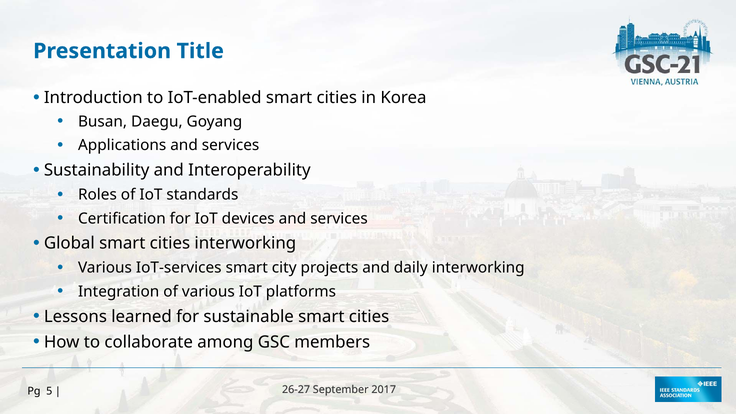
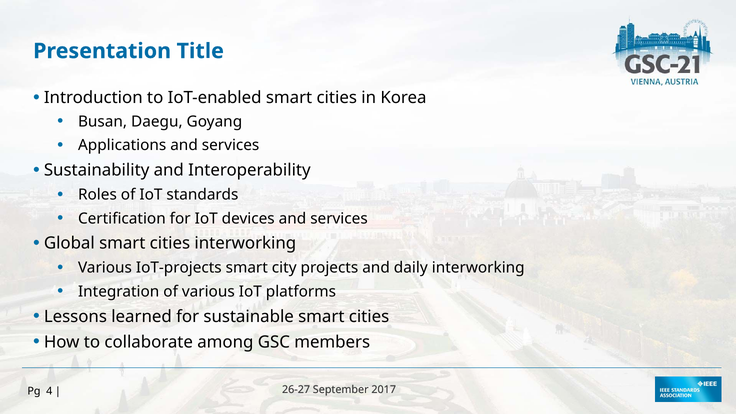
IoT-services: IoT-services -> IoT-projects
5: 5 -> 4
